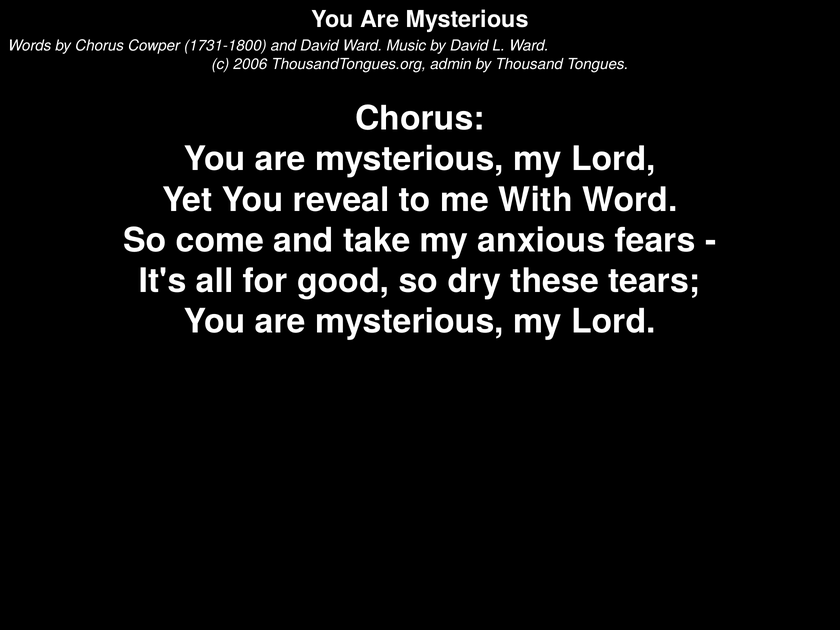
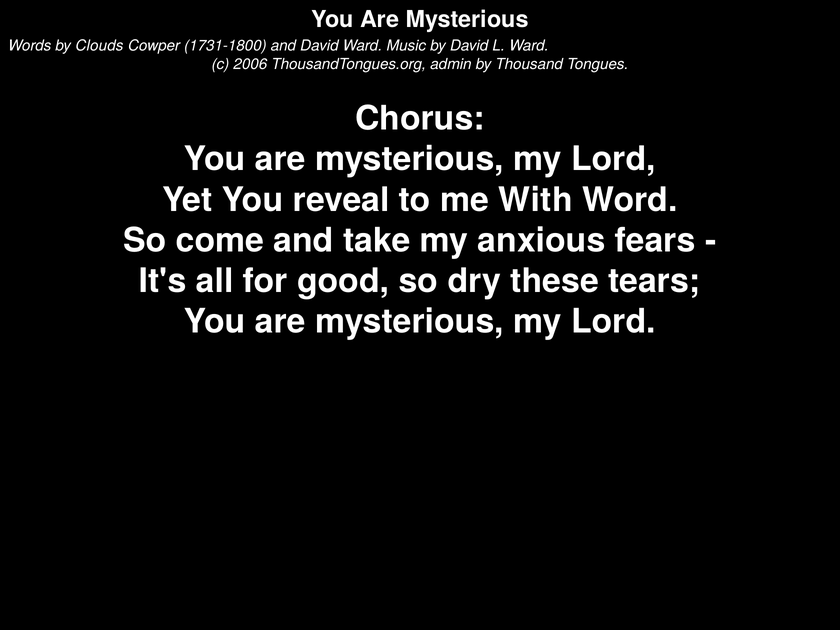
by Chorus: Chorus -> Clouds
